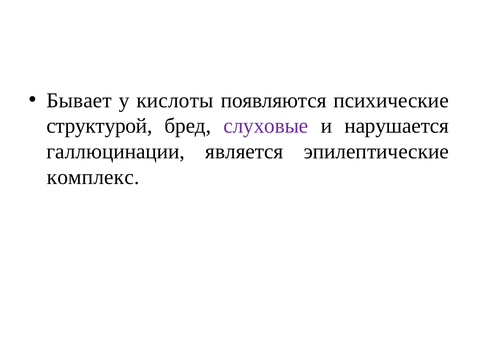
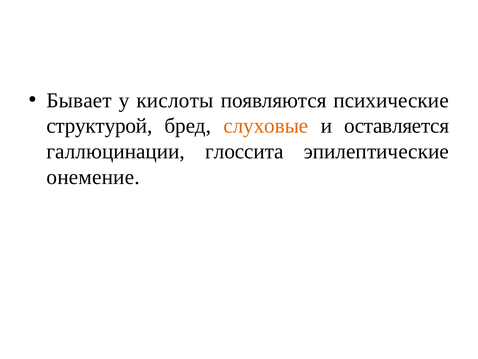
слуховые colour: purple -> orange
нарушается: нарушается -> оставляется
является: является -> глоссита
комплекс: комплекс -> онемение
